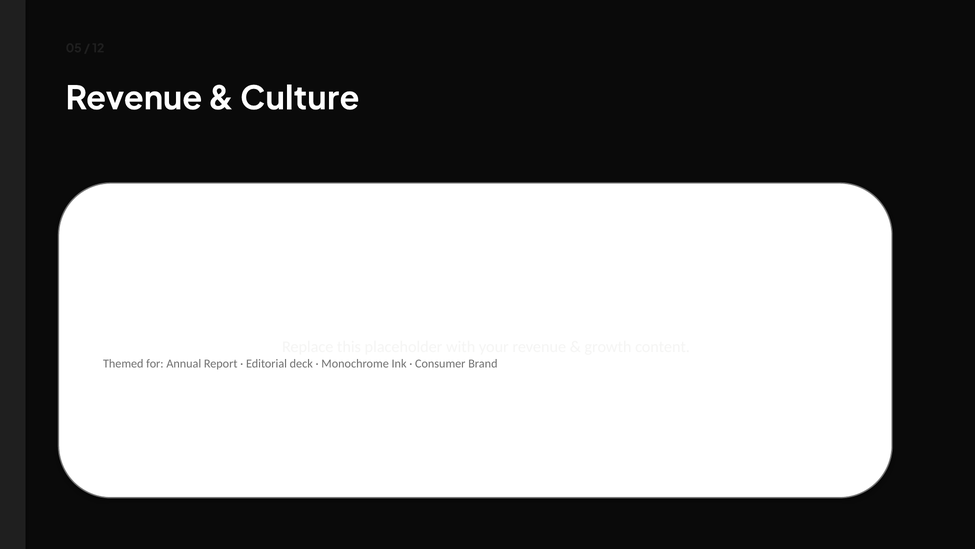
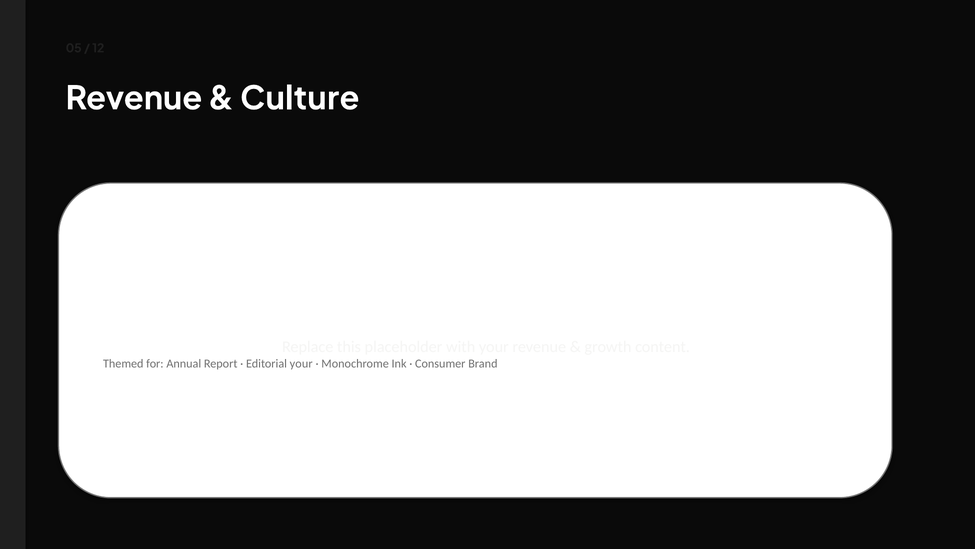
Editorial deck: deck -> your
